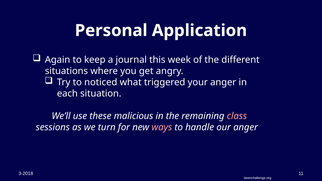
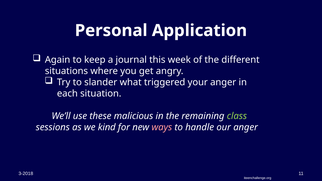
noticed: noticed -> slander
class colour: pink -> light green
turn: turn -> kind
